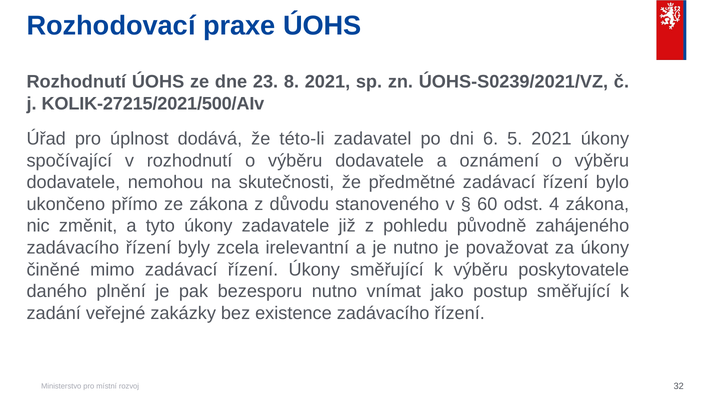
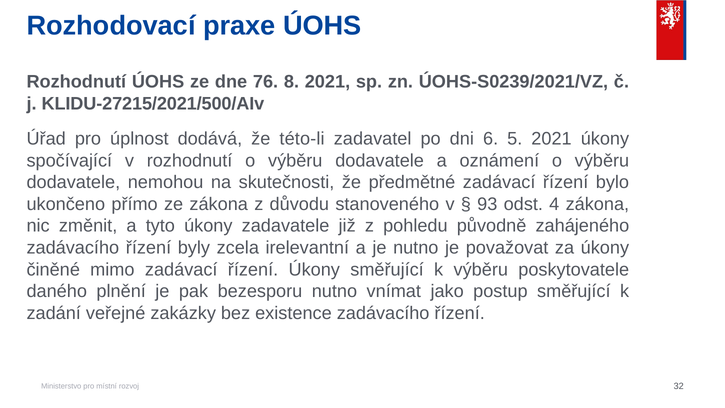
23: 23 -> 76
KOLIK-27215/2021/500/AIv: KOLIK-27215/2021/500/AIv -> KLIDU-27215/2021/500/AIv
60: 60 -> 93
